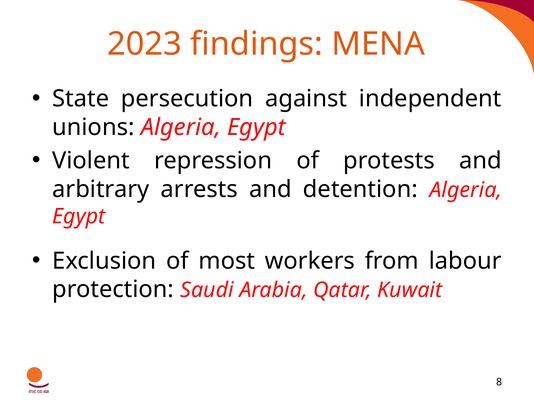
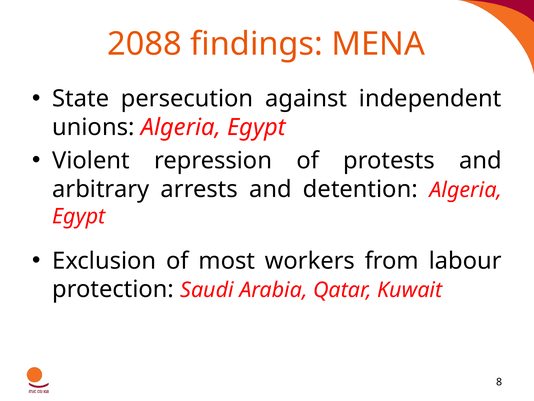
2023: 2023 -> 2088
